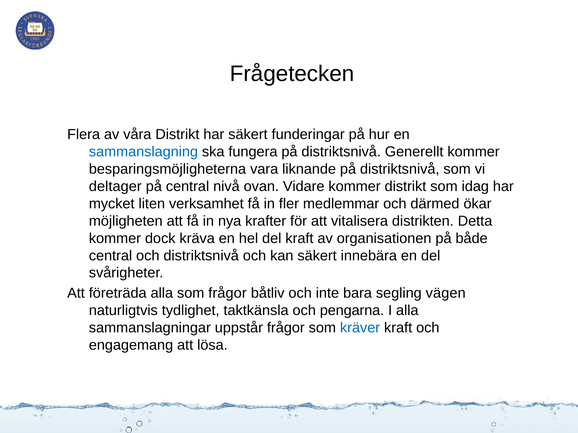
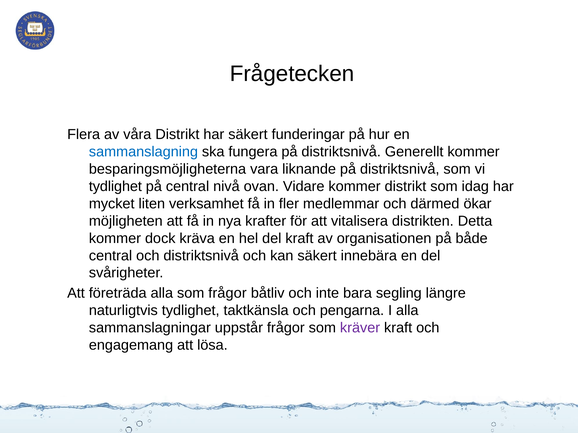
deltager at (115, 187): deltager -> tydlighet
vägen: vägen -> längre
kräver colour: blue -> purple
